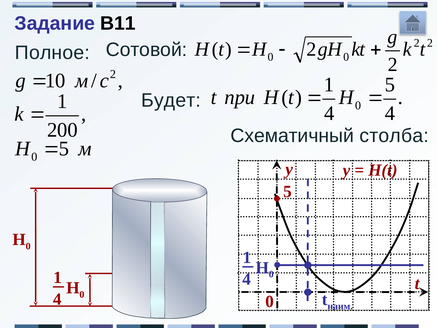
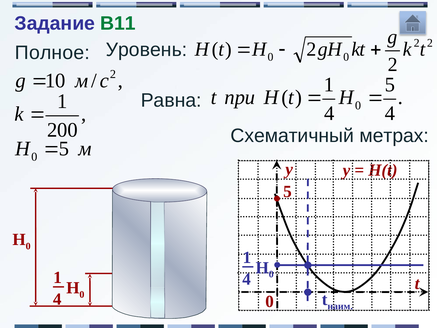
B11 colour: black -> green
Сотовой: Сотовой -> Уровень
Будет: Будет -> Равна
столба: столба -> метрах
